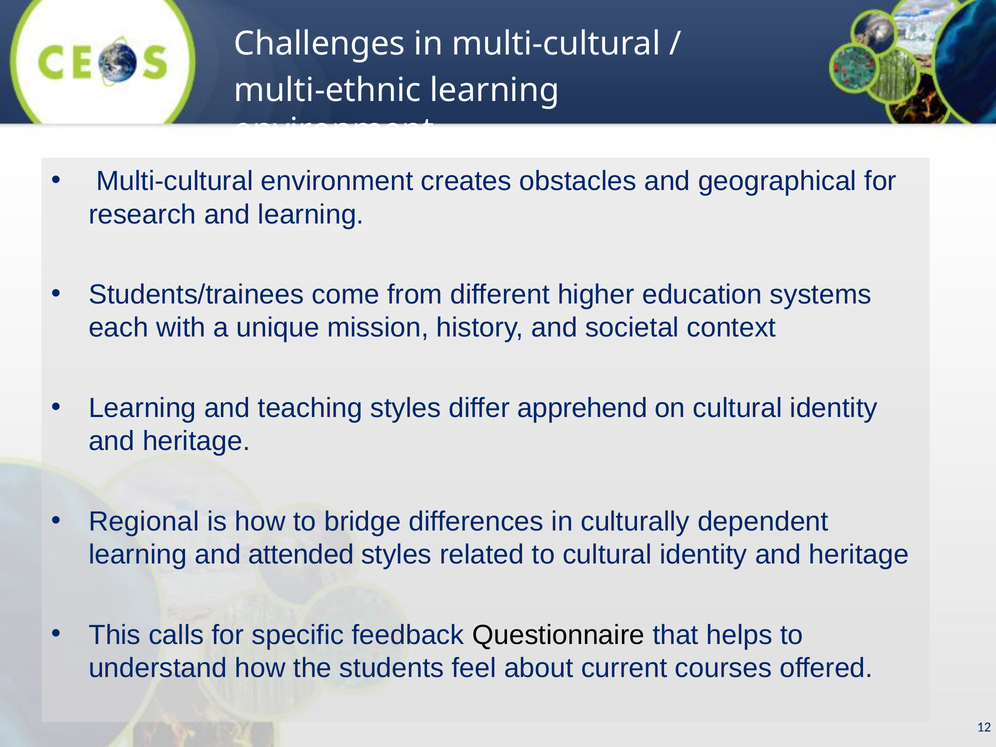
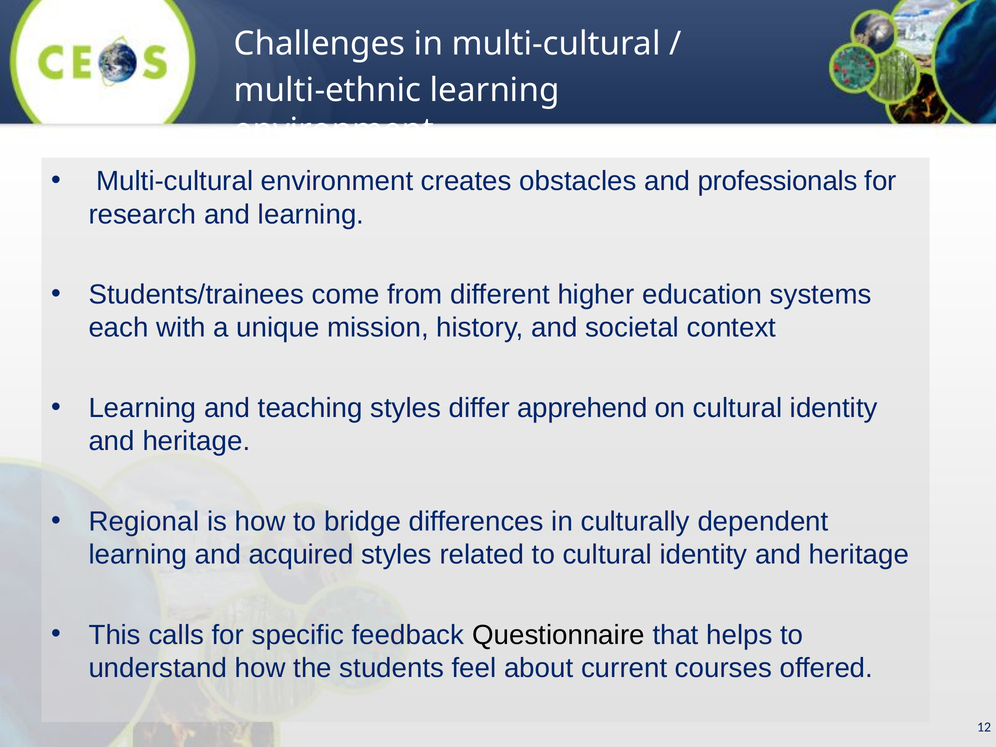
geographical: geographical -> professionals
attended: attended -> acquired
